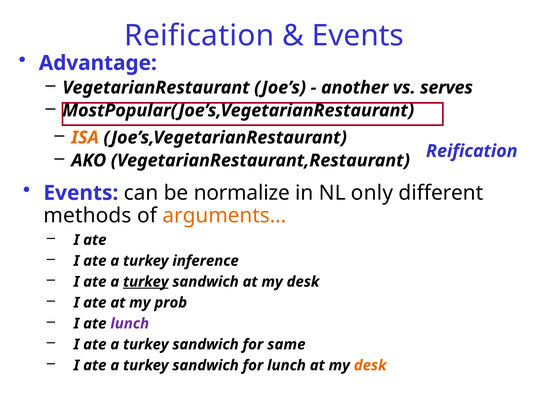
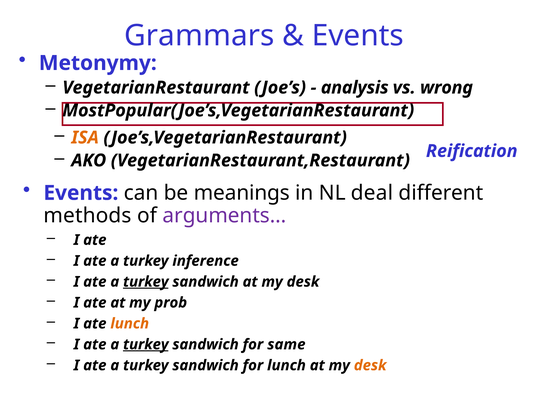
Reification at (199, 36): Reification -> Grammars
Advantage: Advantage -> Metonymy
another: another -> analysis
serves: serves -> wrong
normalize: normalize -> meanings
only: only -> deal
arguments… colour: orange -> purple
lunch at (130, 323) colour: purple -> orange
turkey at (146, 344) underline: none -> present
